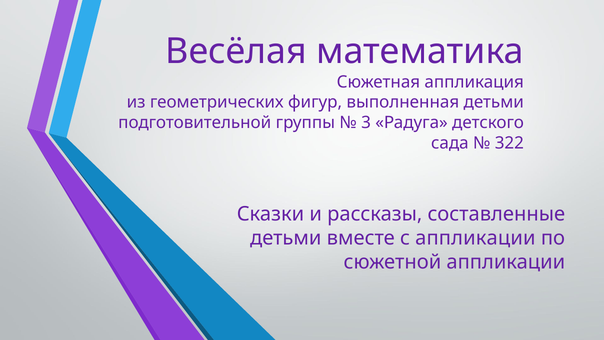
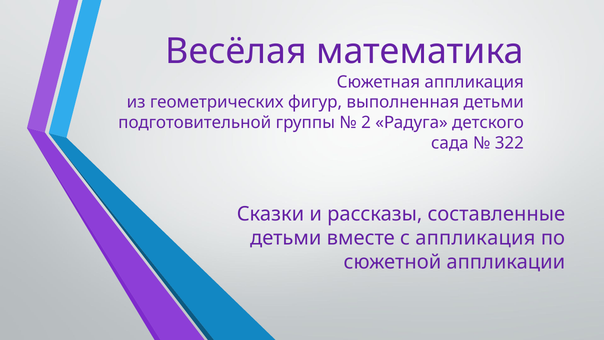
3: 3 -> 2
с аппликации: аппликации -> аппликация
